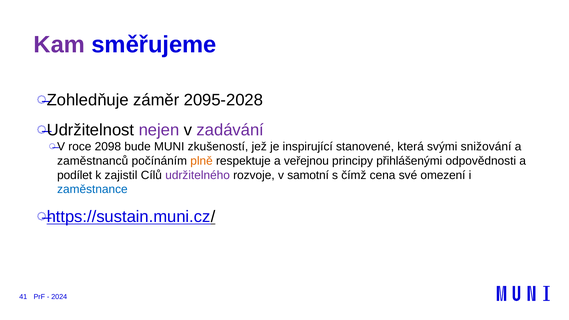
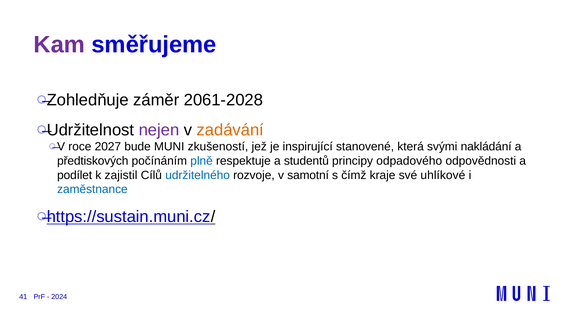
2095-2028: 2095-2028 -> 2061-2028
zadávání colour: purple -> orange
2098: 2098 -> 2027
snižování: snižování -> nakládání
zaměstnanců: zaměstnanců -> předtiskových
plně colour: orange -> blue
veřejnou: veřejnou -> studentů
přihlášenými: přihlášenými -> odpadového
udržitelného colour: purple -> blue
cena: cena -> kraje
omezení: omezení -> uhlíkové
